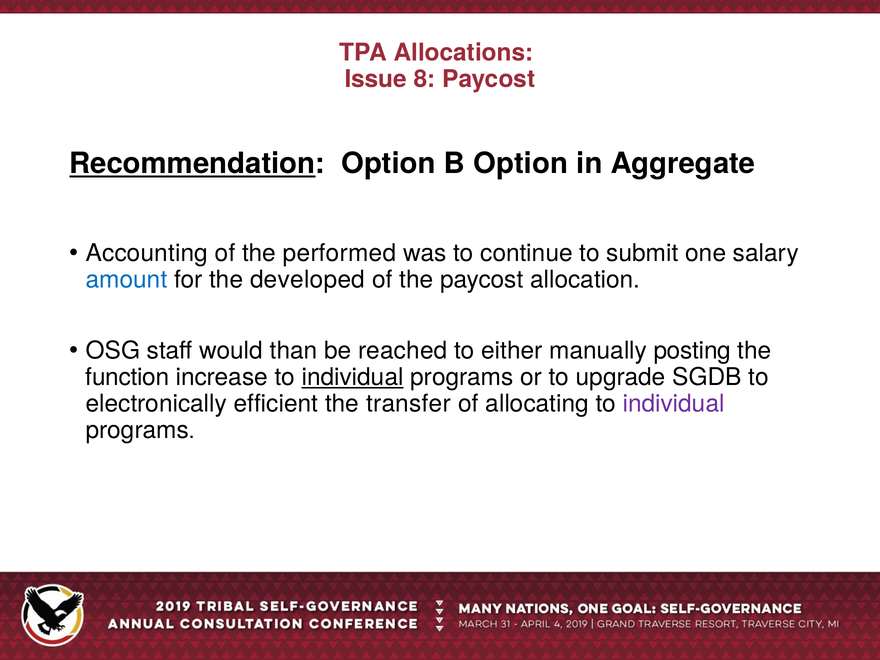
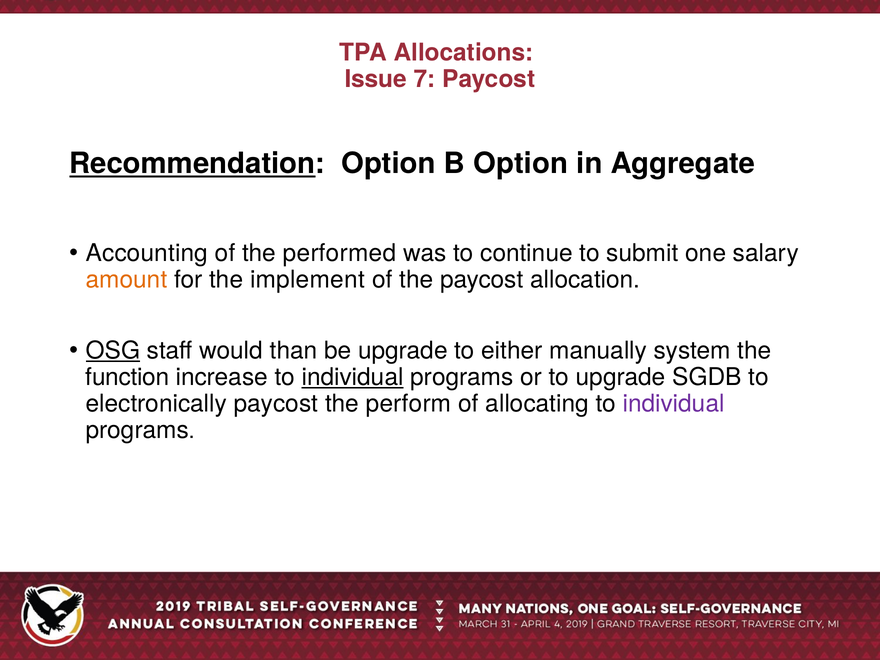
8: 8 -> 7
amount colour: blue -> orange
developed: developed -> implement
OSG underline: none -> present
be reached: reached -> upgrade
posting: posting -> system
electronically efficient: efficient -> paycost
transfer: transfer -> perform
